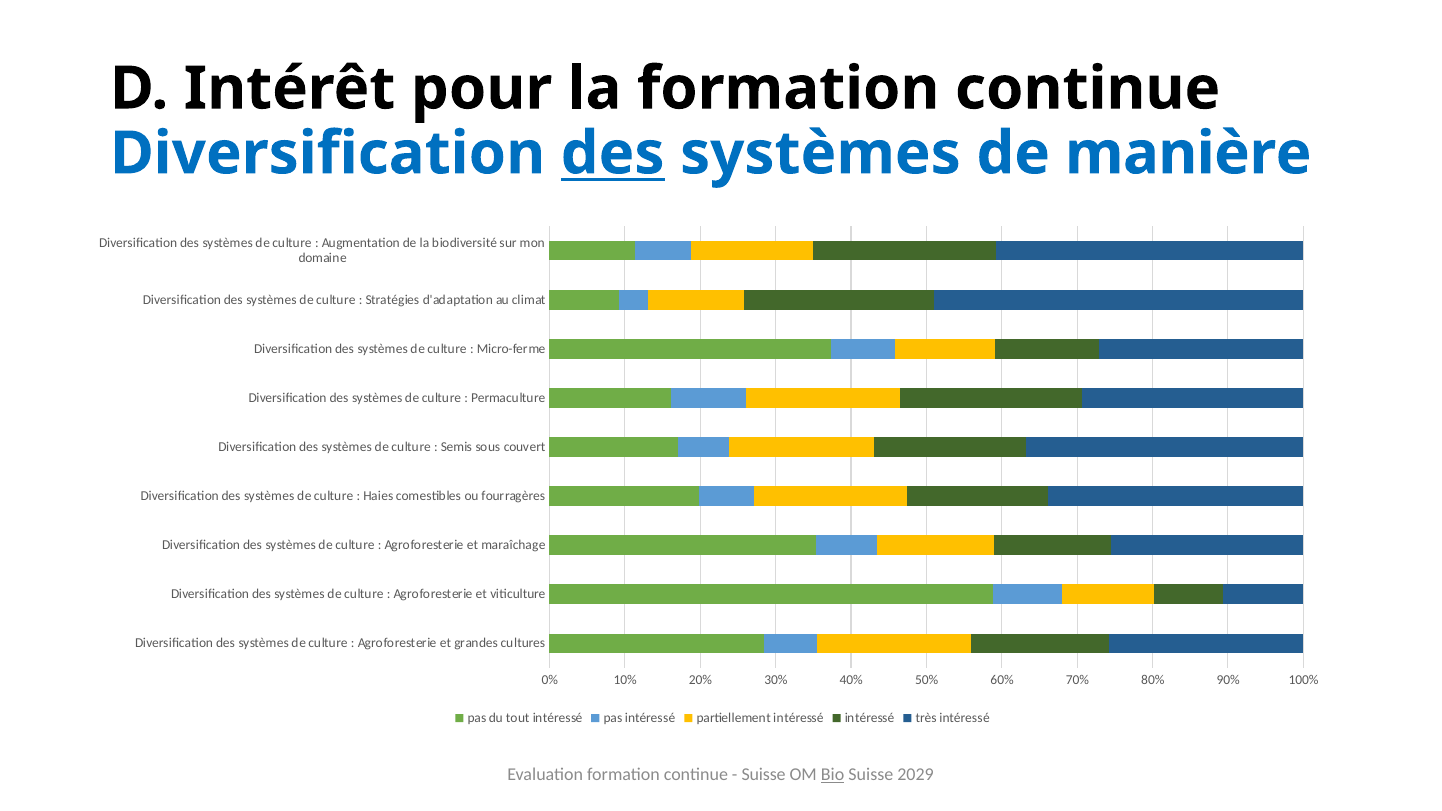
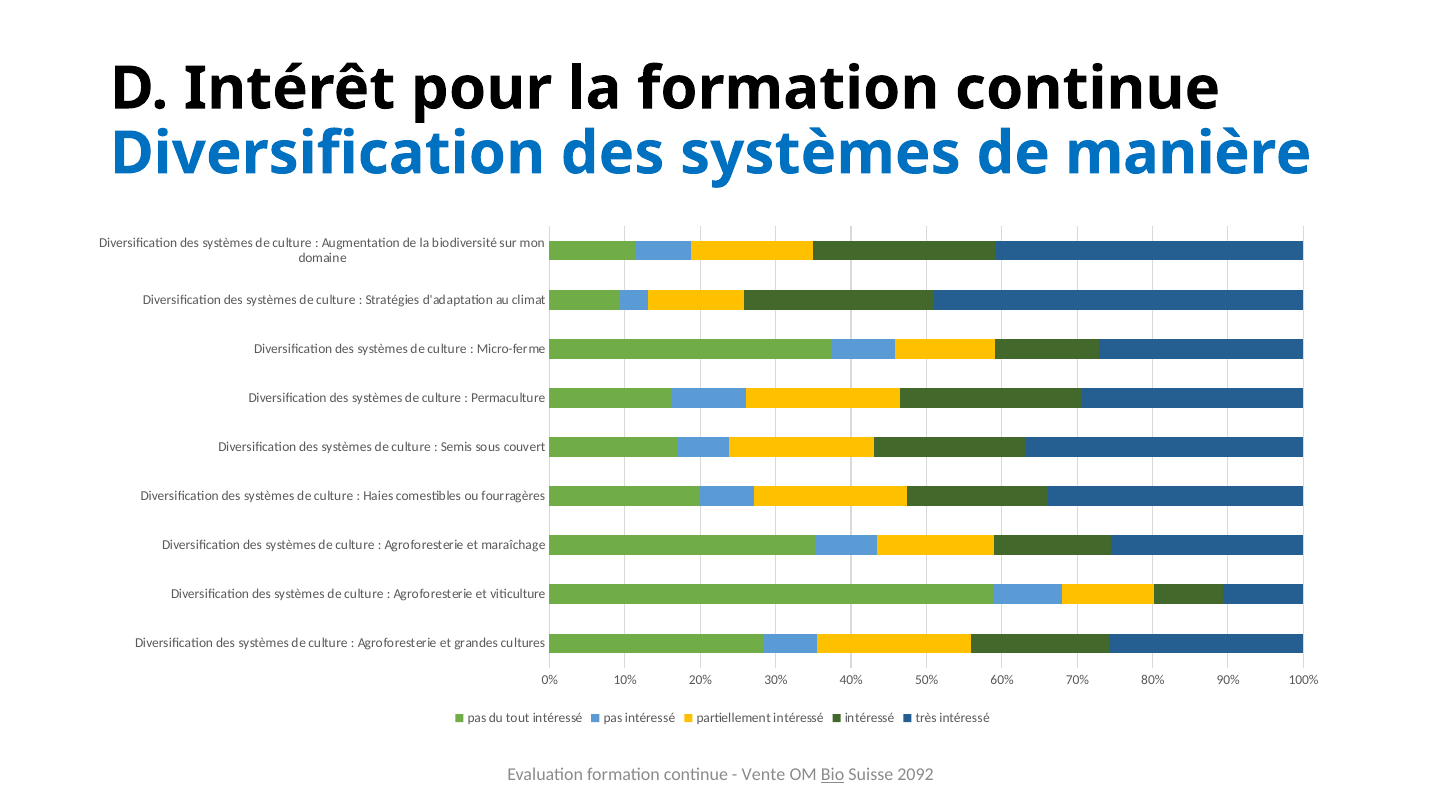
des at (613, 154) underline: present -> none
Suisse at (764, 774): Suisse -> Vente
2029: 2029 -> 2092
